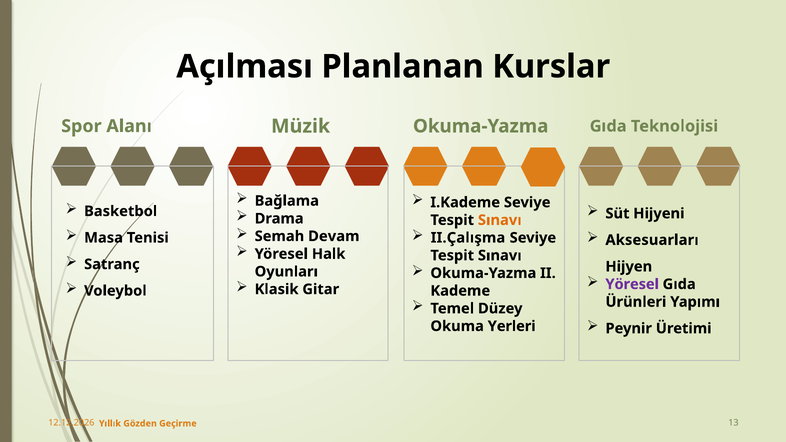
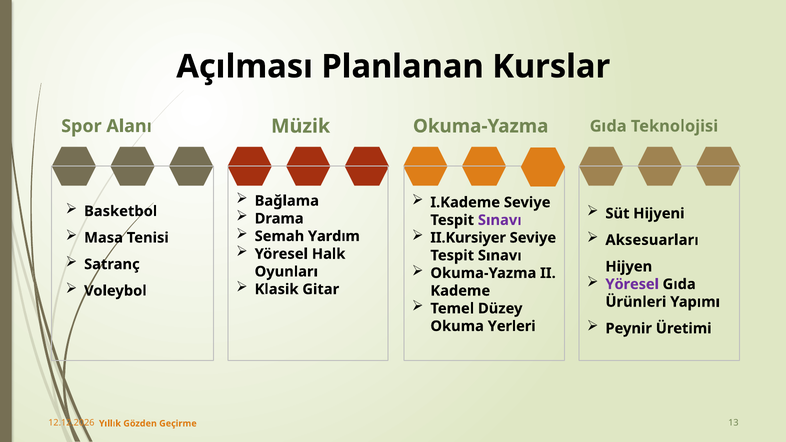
Sınavı at (500, 220) colour: orange -> purple
Devam: Devam -> Yardım
II.Çalışma: II.Çalışma -> II.Kursiyer
